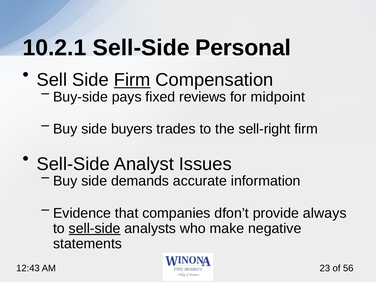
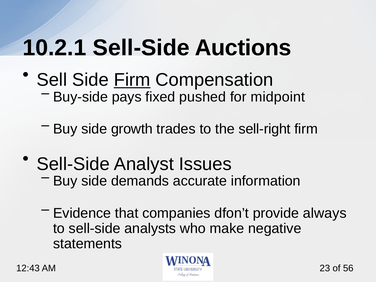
Personal: Personal -> Auctions
reviews: reviews -> pushed
buyers: buyers -> growth
sell-side at (95, 228) underline: present -> none
